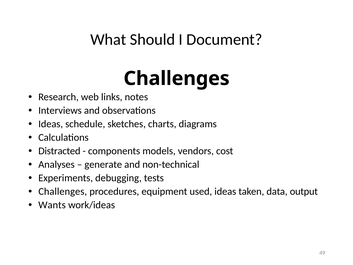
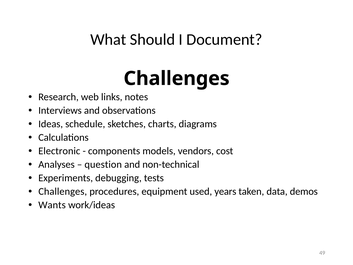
Distracted: Distracted -> Electronic
generate: generate -> question
used ideas: ideas -> years
output: output -> demos
